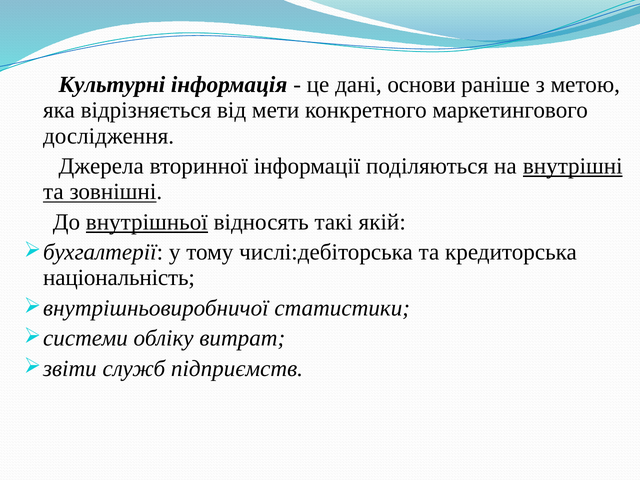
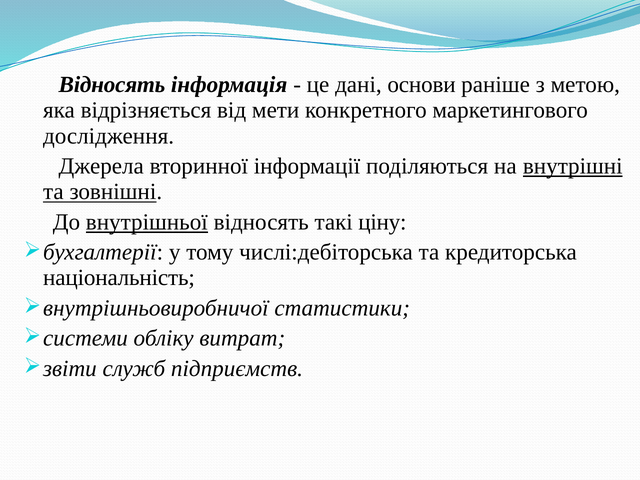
Культурні at (112, 85): Культурні -> Відносять
якій: якій -> ціну
